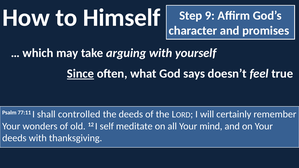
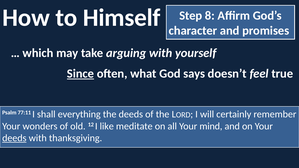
9: 9 -> 8
controlled: controlled -> everything
self: self -> like
deeds at (14, 138) underline: none -> present
